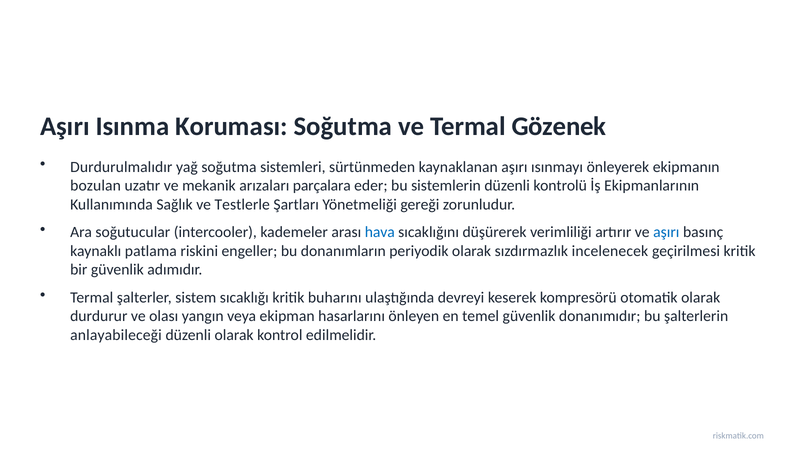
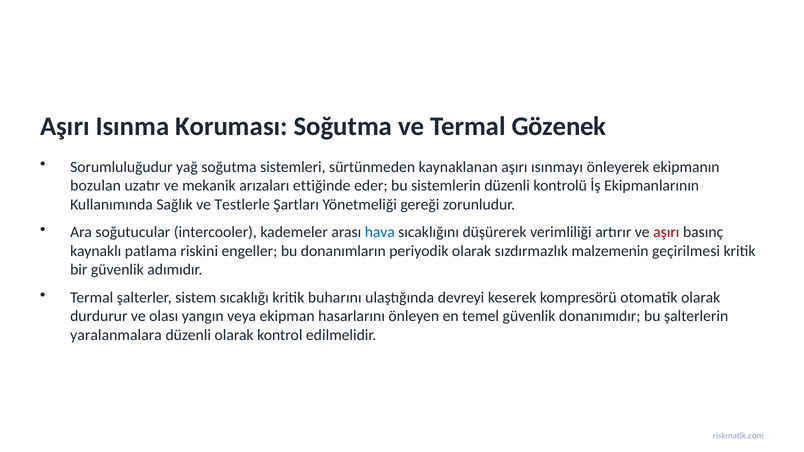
Durdurulmalıdır: Durdurulmalıdır -> Sorumluluğudur
parçalara: parçalara -> ettiğinde
aşırı at (666, 232) colour: blue -> red
incelenecek: incelenecek -> malzemenin
anlayabileceği: anlayabileceği -> yaralanmalara
